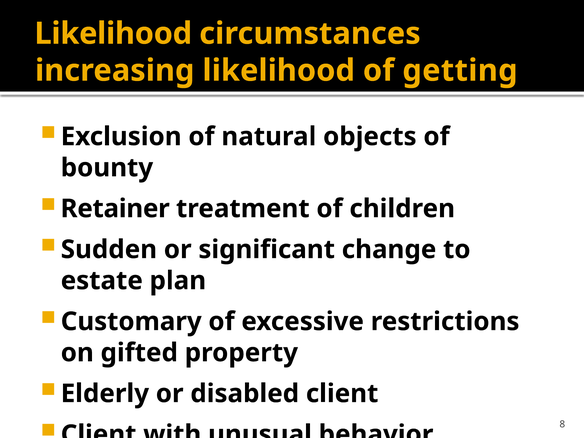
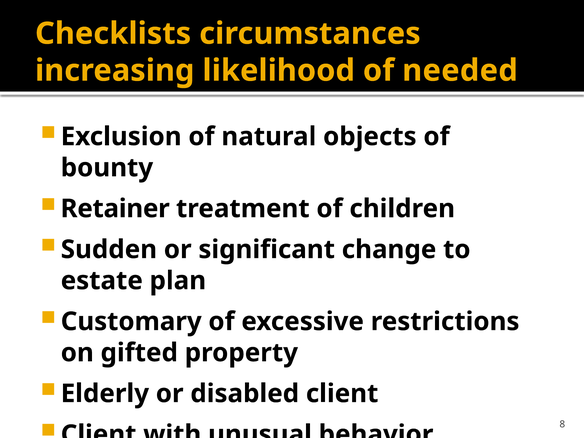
Likelihood at (113, 34): Likelihood -> Checklists
getting: getting -> needed
